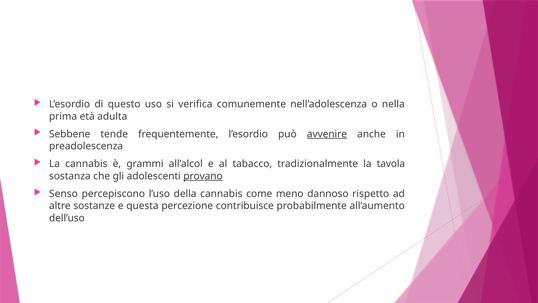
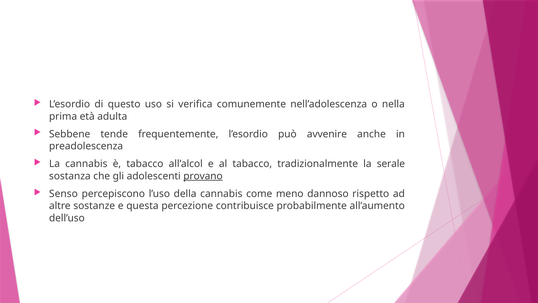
avvenire underline: present -> none
è grammi: grammi -> tabacco
tavola: tavola -> serale
